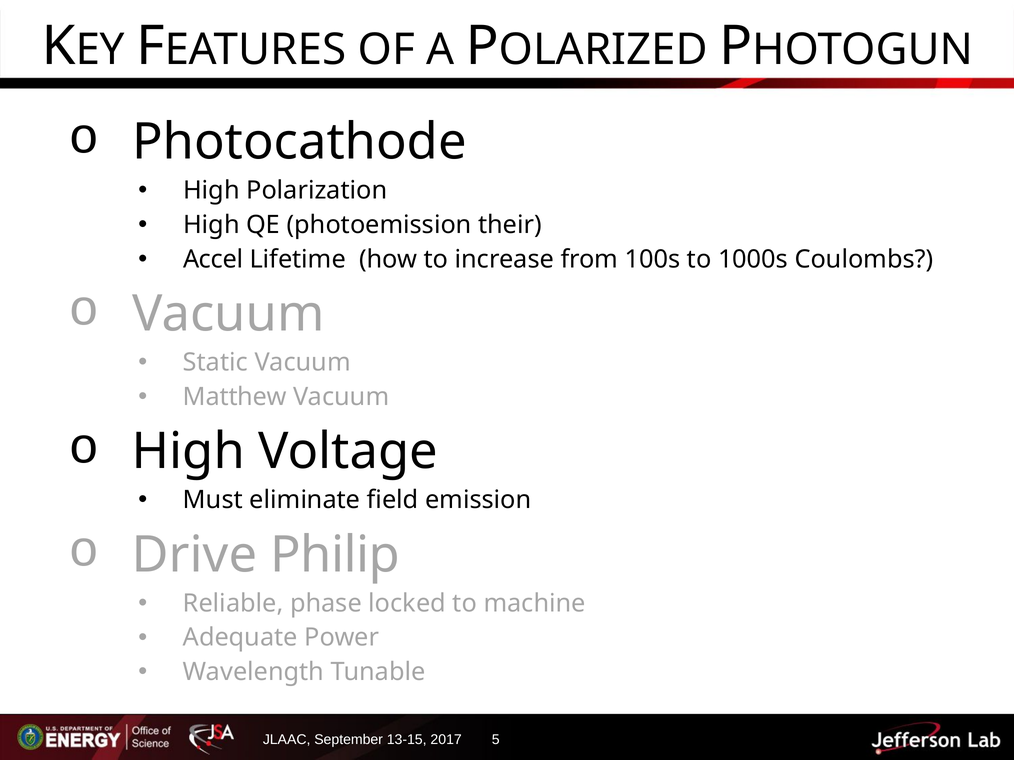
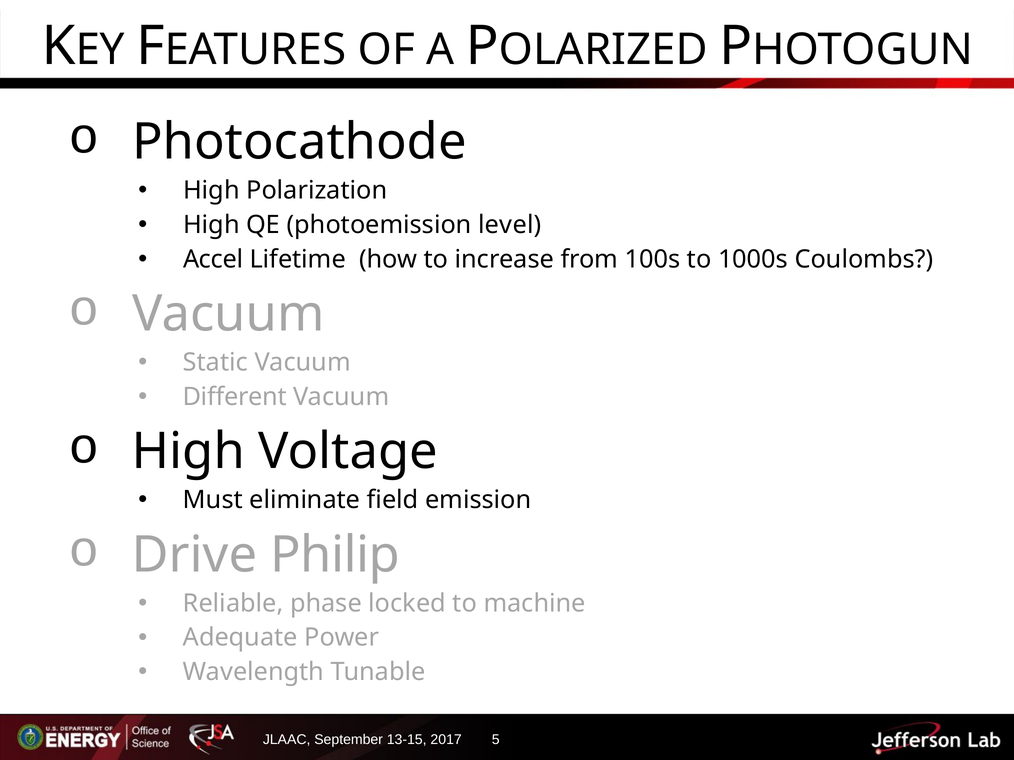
their: their -> level
Matthew: Matthew -> Different
